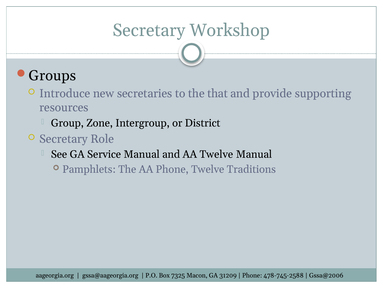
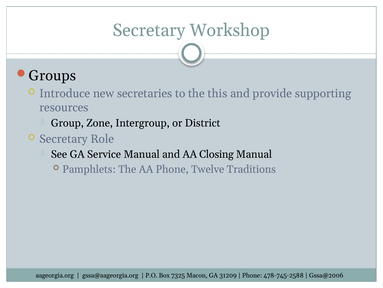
that: that -> this
AA Twelve: Twelve -> Closing
